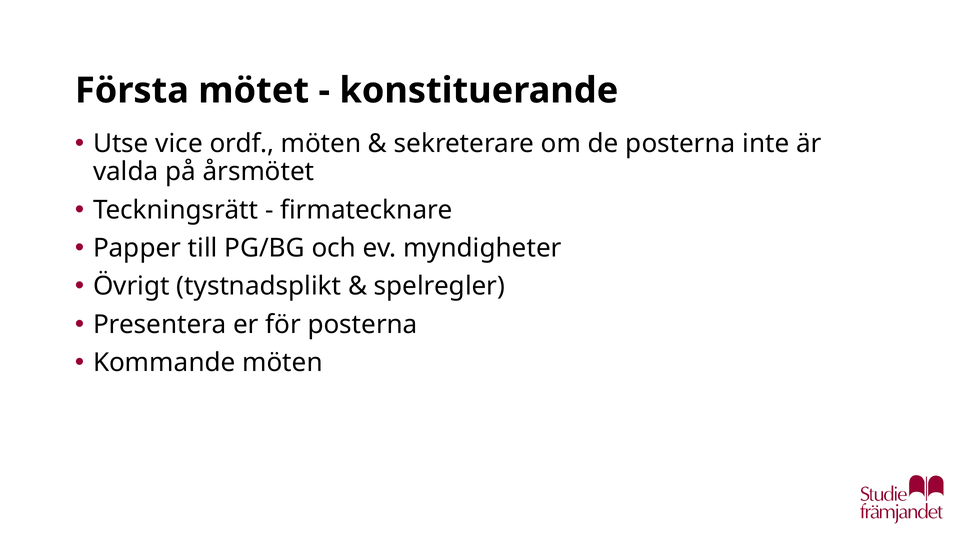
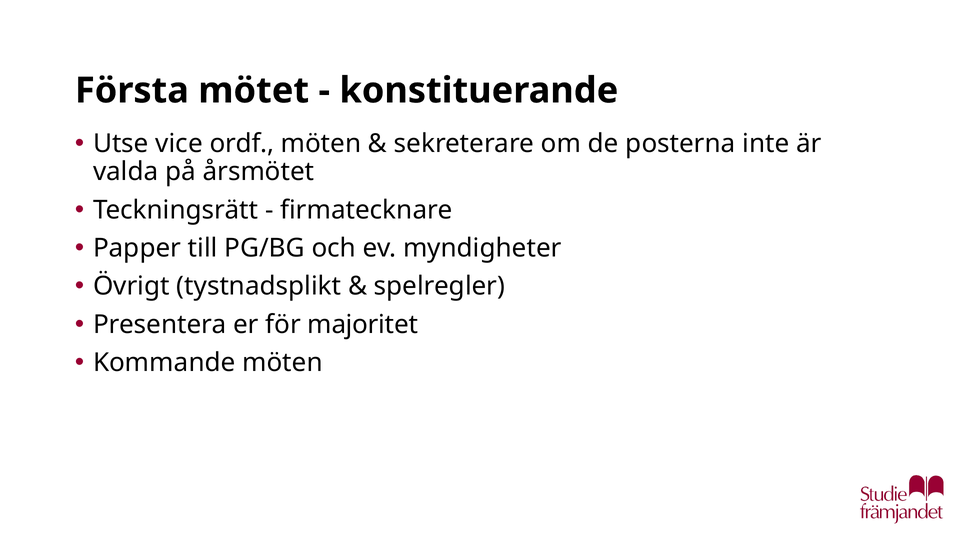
för posterna: posterna -> majoritet
